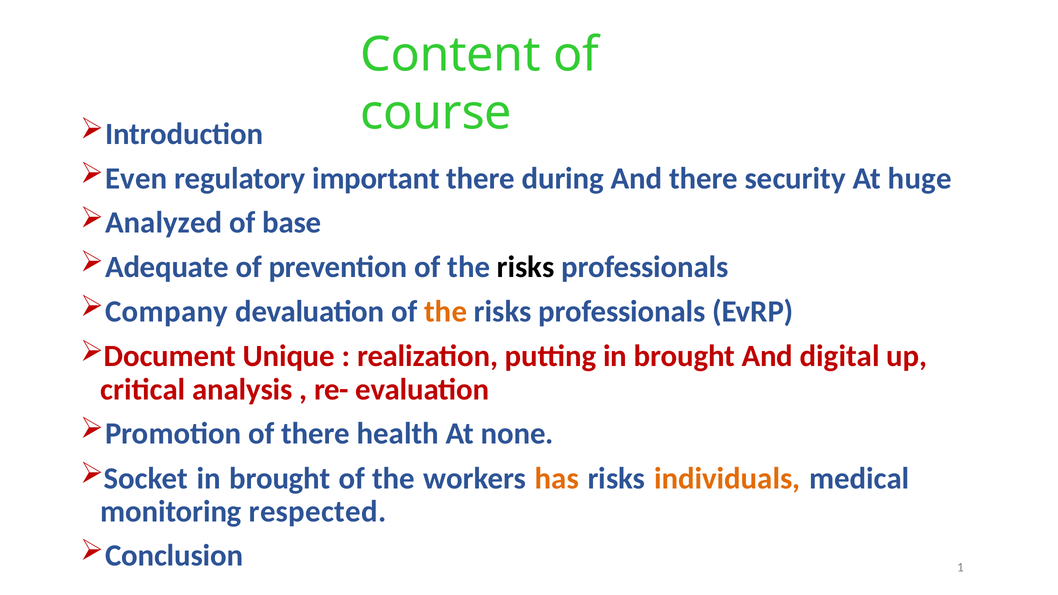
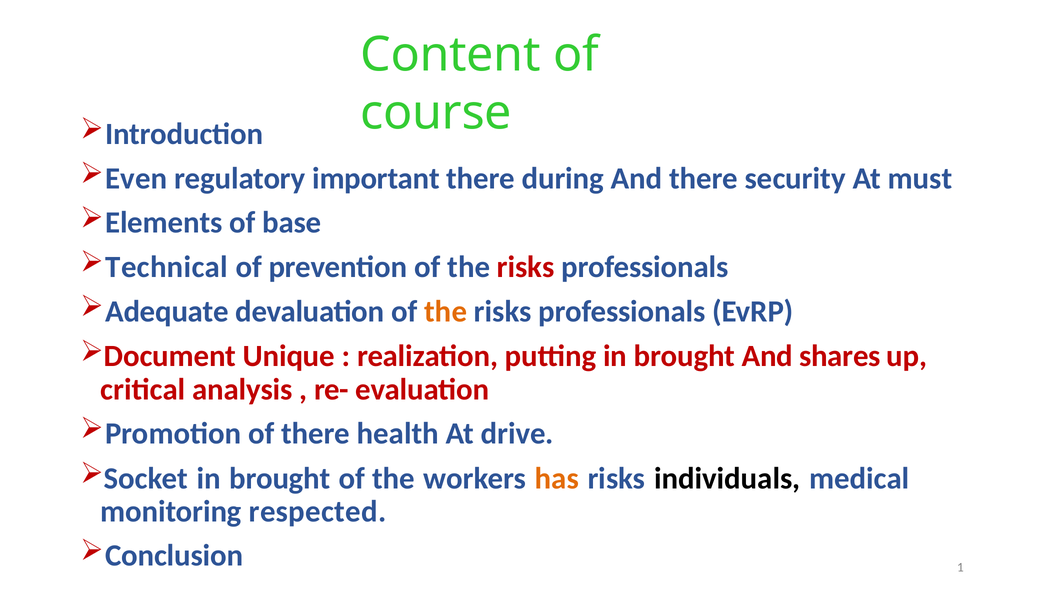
huge: huge -> must
Analyzed: Analyzed -> Elements
Adequate: Adequate -> Technical
risks at (526, 267) colour: black -> red
Company: Company -> Adequate
digital: digital -> shares
none: none -> drive
individuals colour: orange -> black
